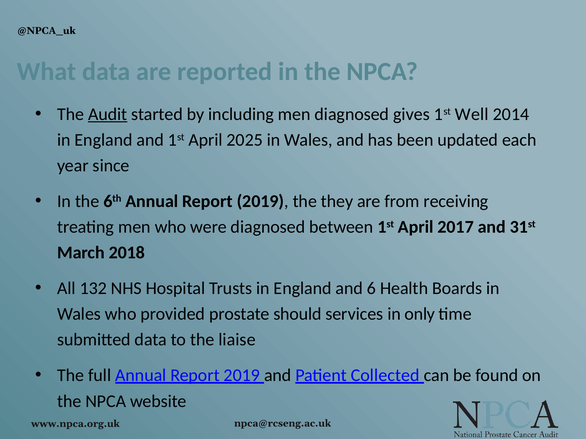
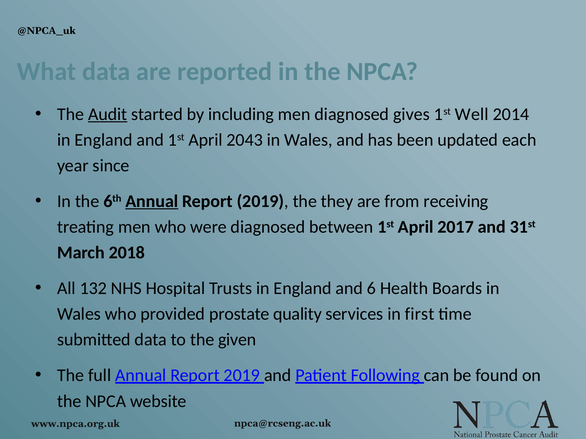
2025: 2025 -> 2043
Annual at (152, 201) underline: none -> present
should: should -> quality
only: only -> first
liaise: liaise -> given
Collected: Collected -> Following
